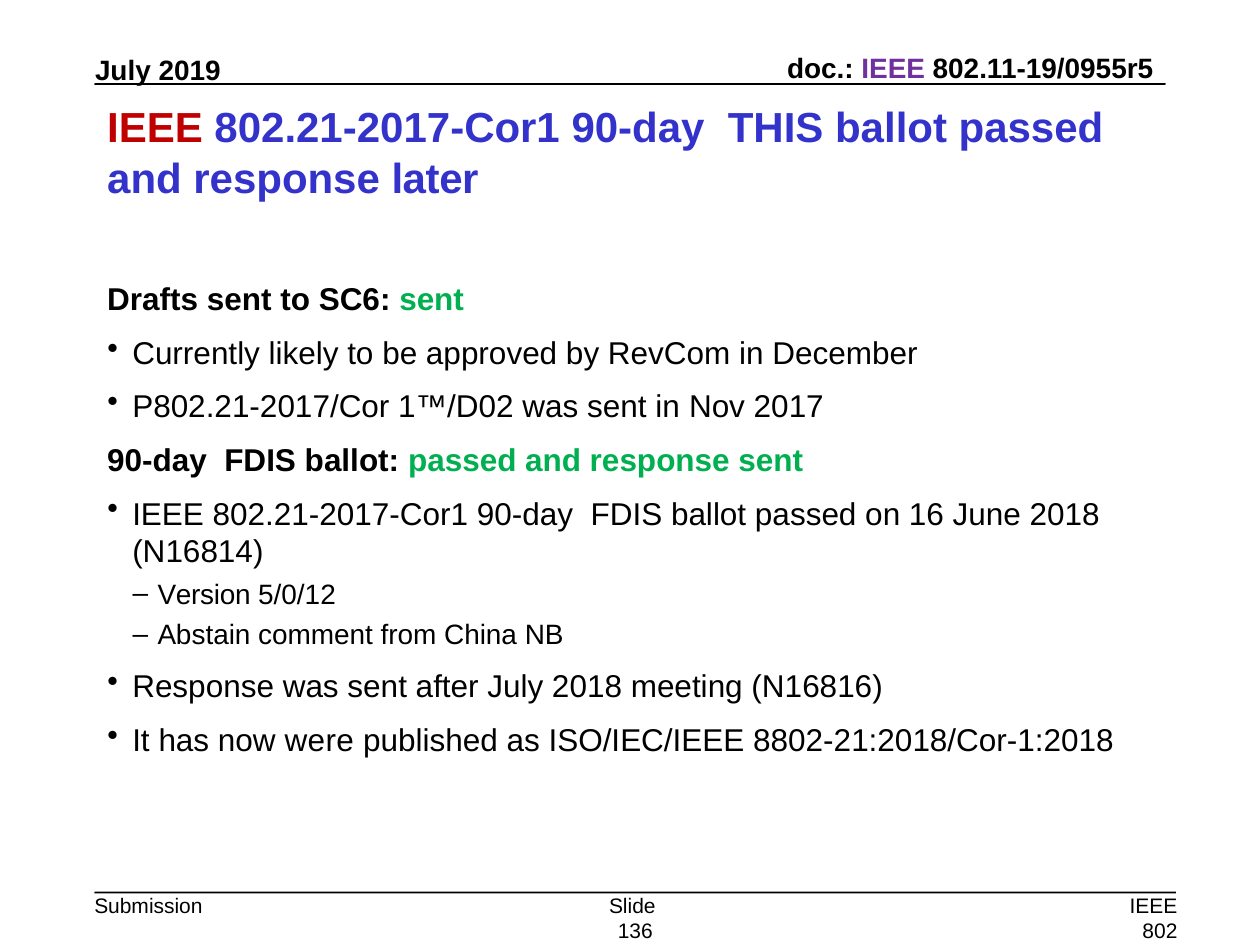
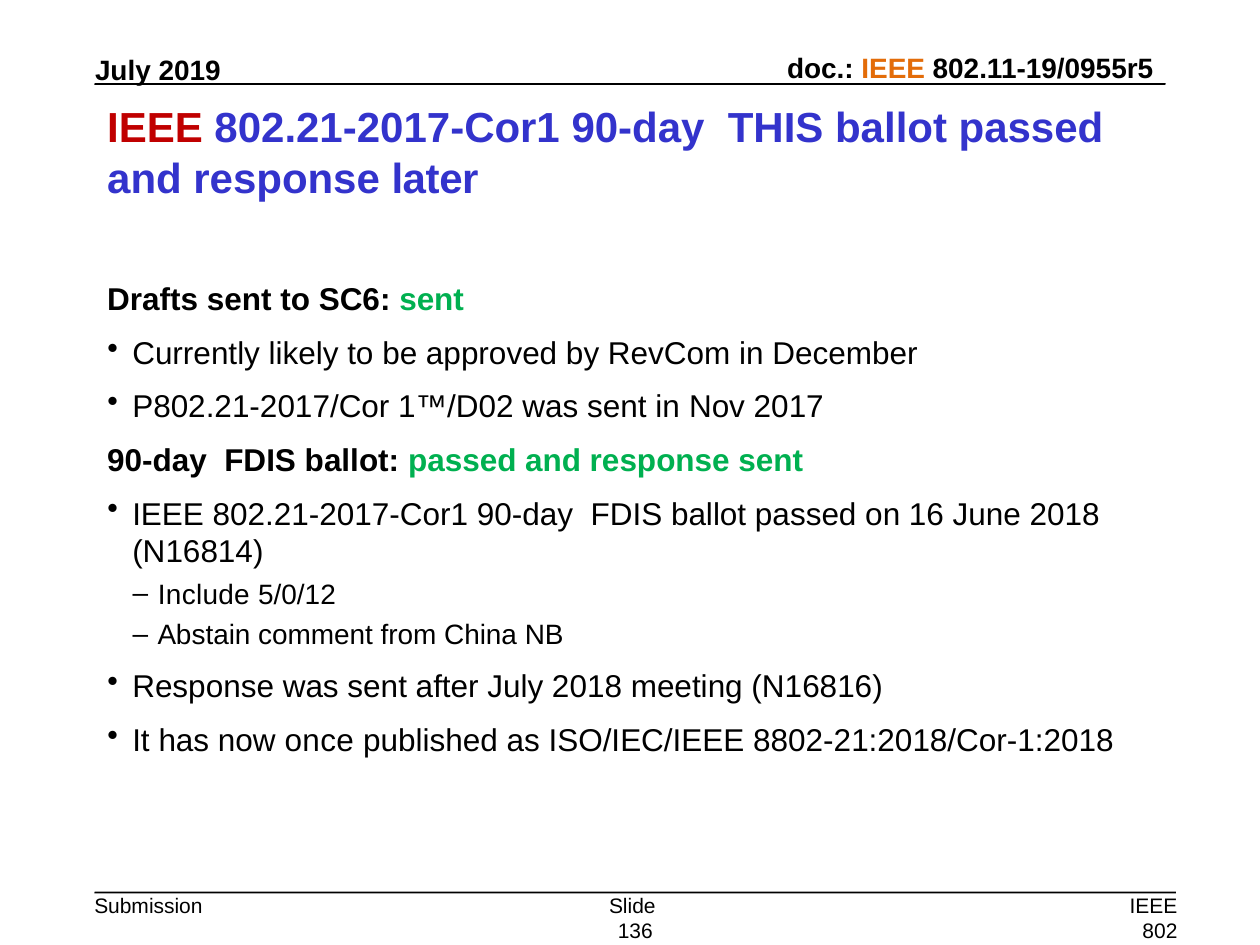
IEEE at (893, 69) colour: purple -> orange
Version: Version -> Include
were: were -> once
